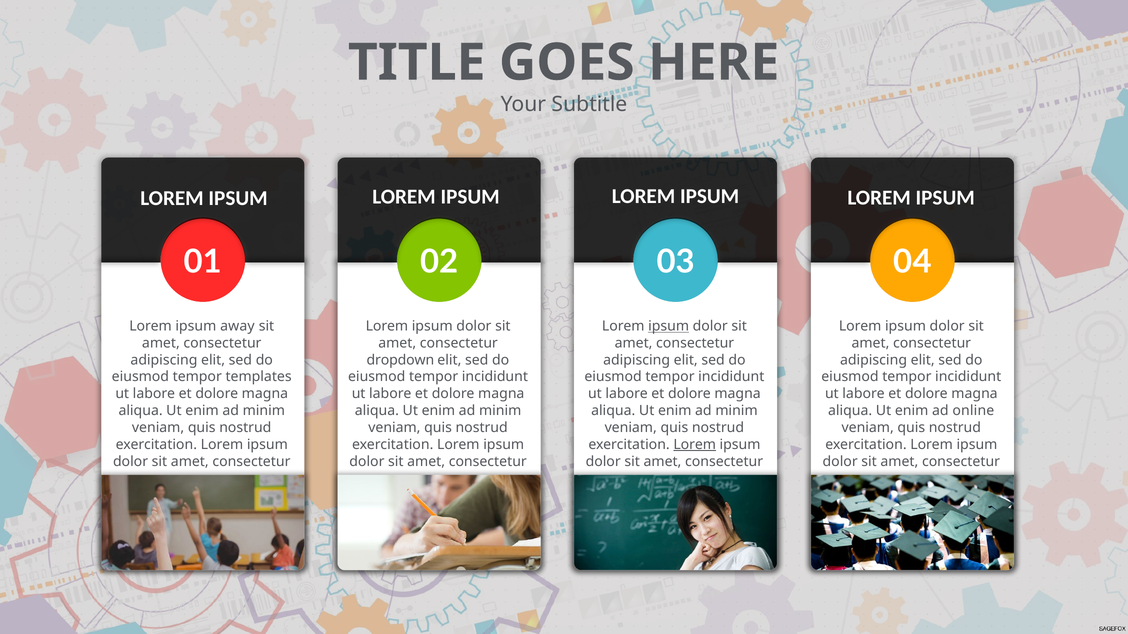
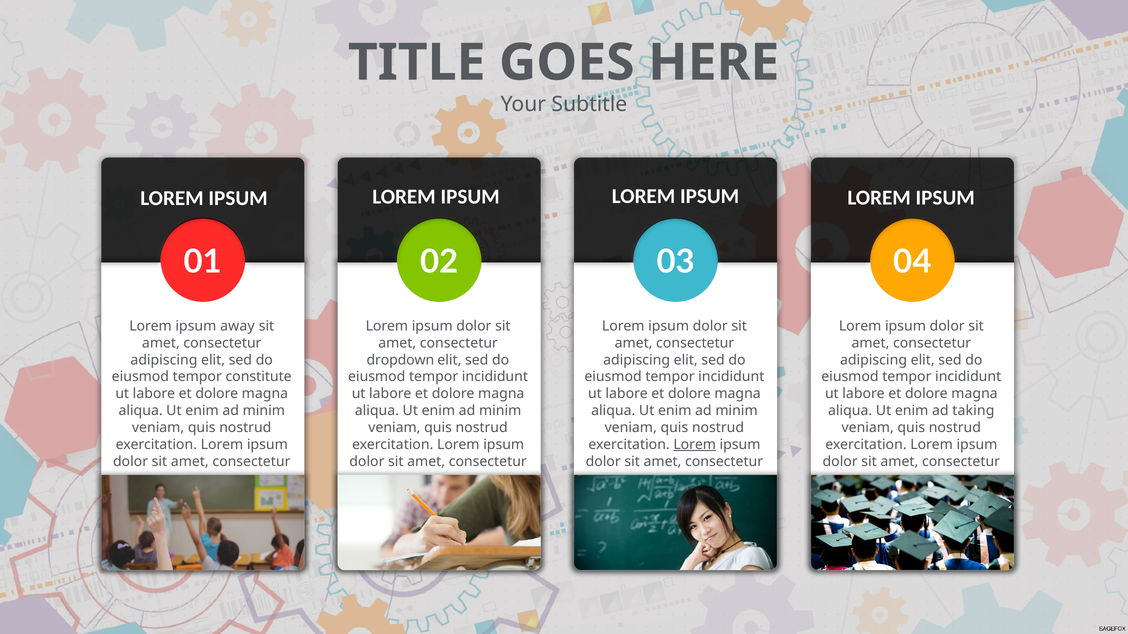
ipsum at (669, 326) underline: present -> none
templates: templates -> constitute
online: online -> taking
